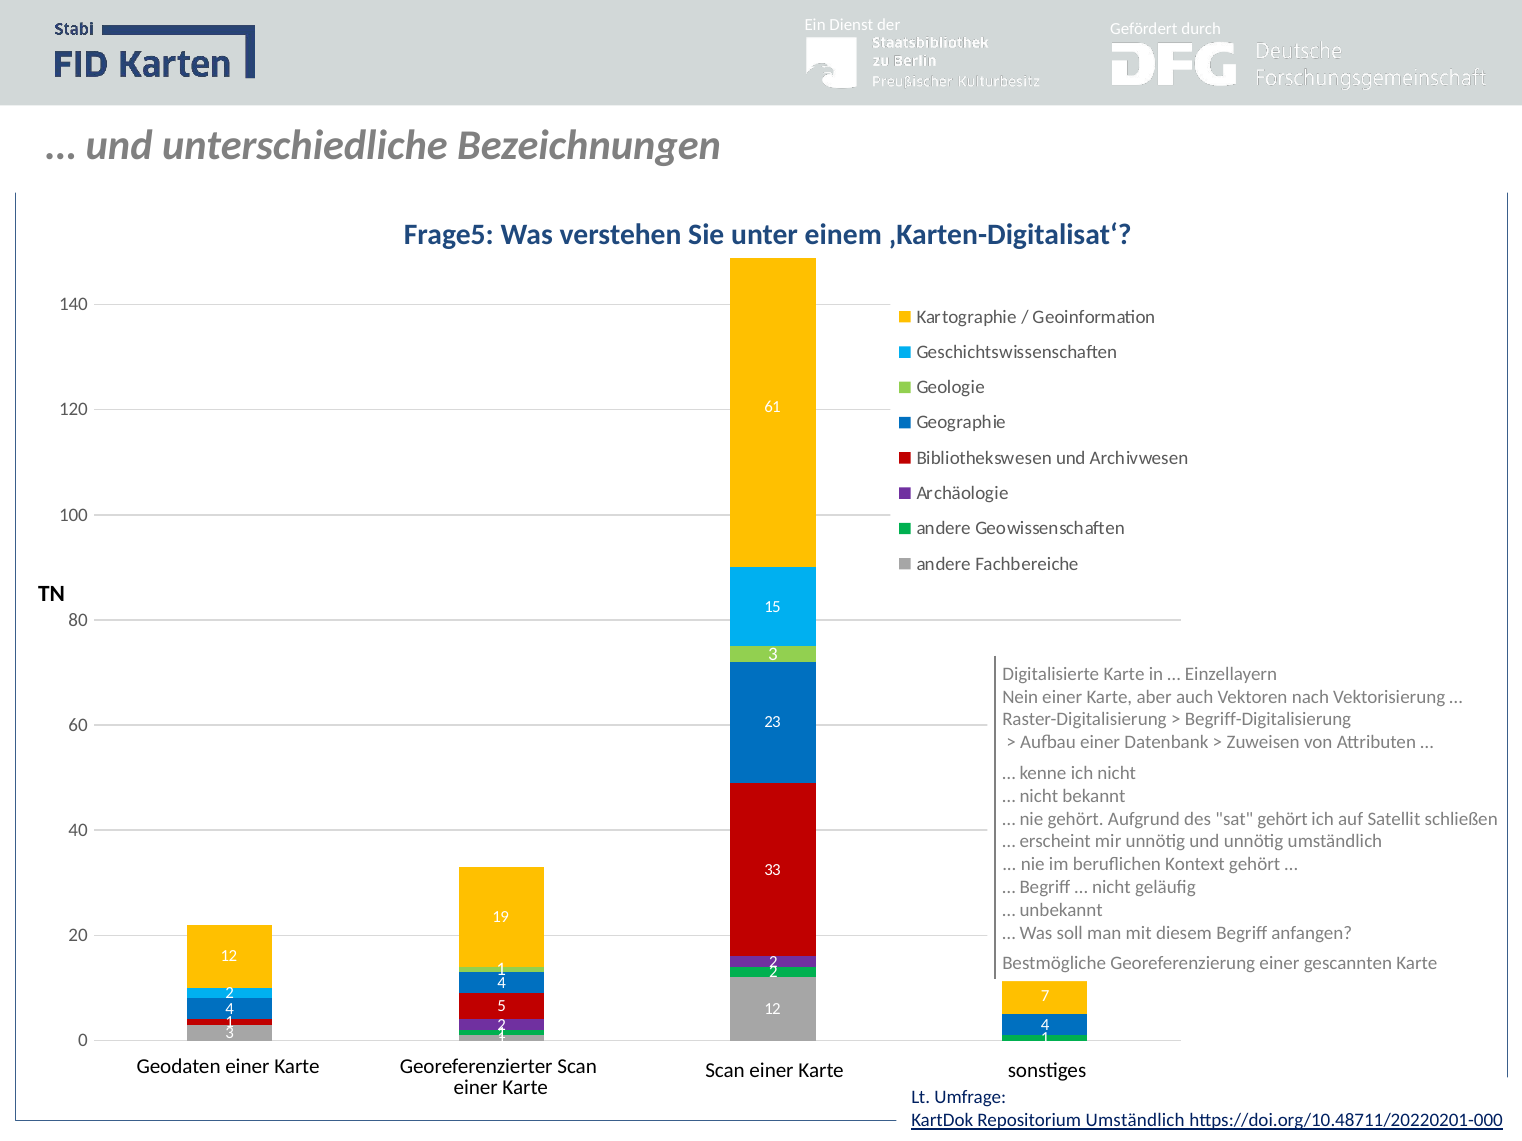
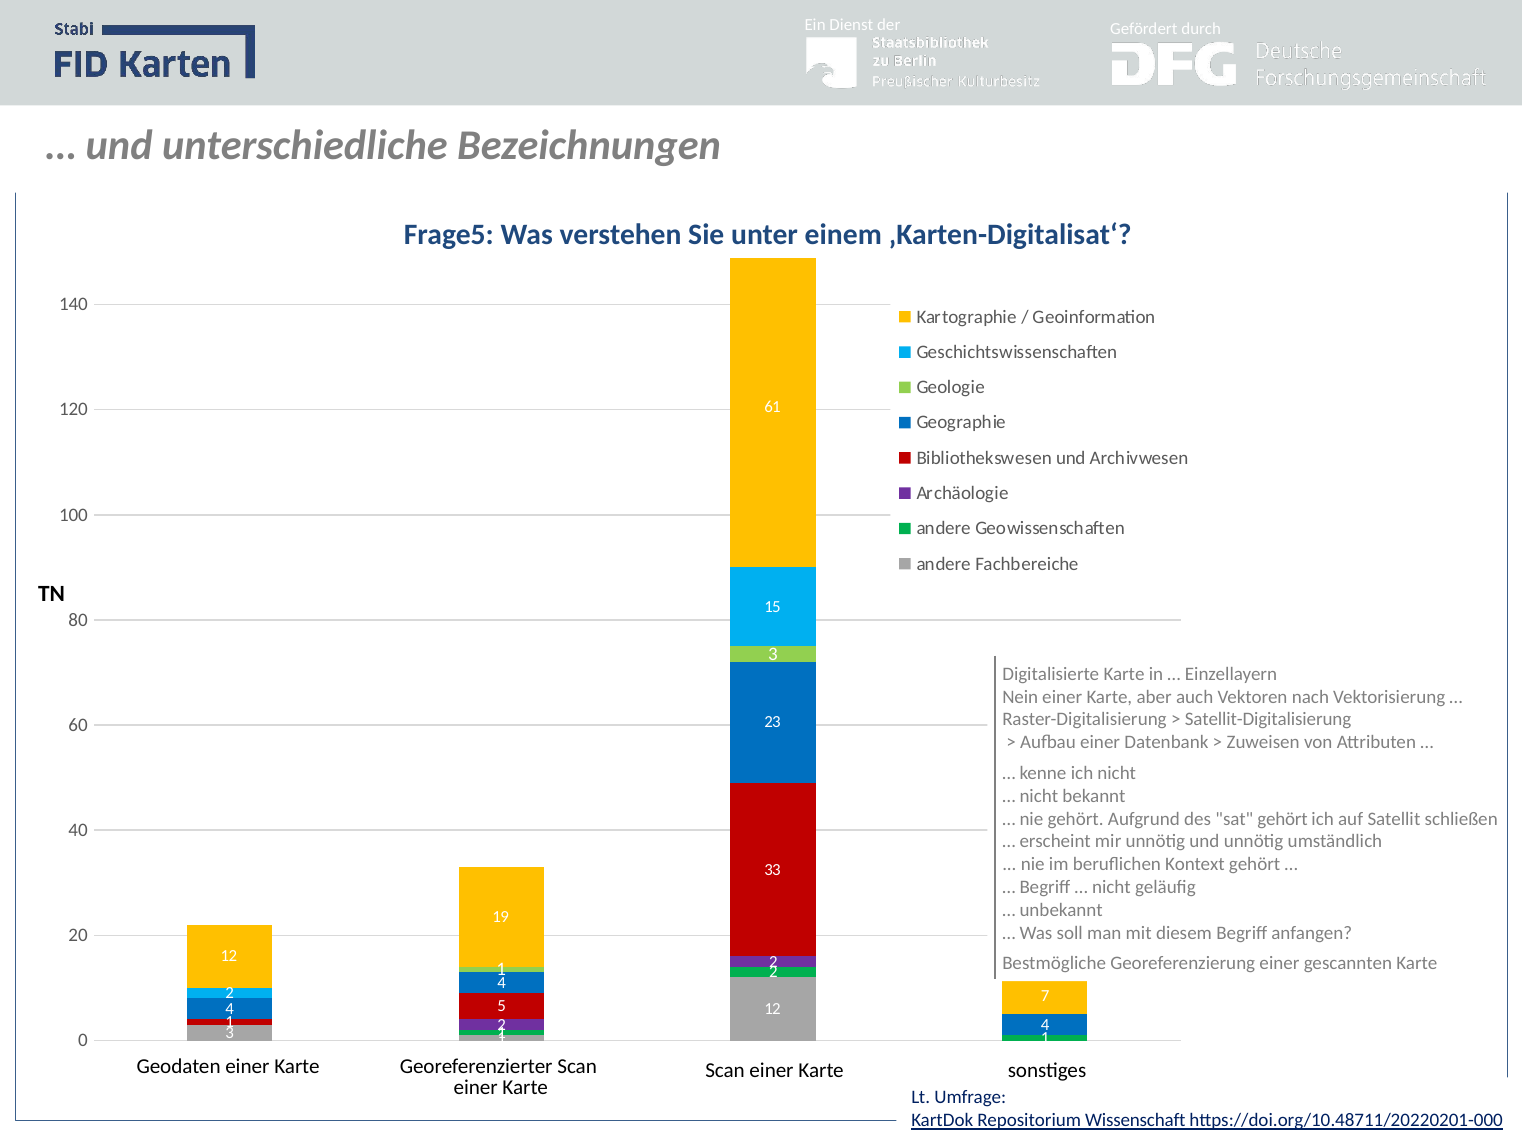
Begriff-Digitalisierung: Begriff-Digitalisierung -> Satellit-Digitalisierung
Repositorium Umständlich: Umständlich -> Wissenschaft
